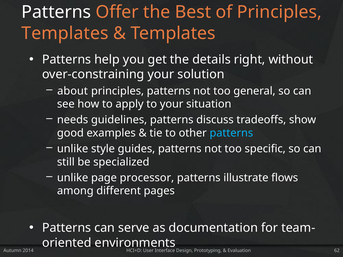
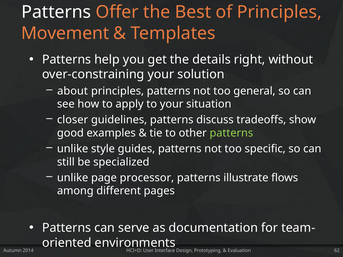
Templates at (65, 33): Templates -> Movement
needs: needs -> closer
patterns at (231, 133) colour: light blue -> light green
